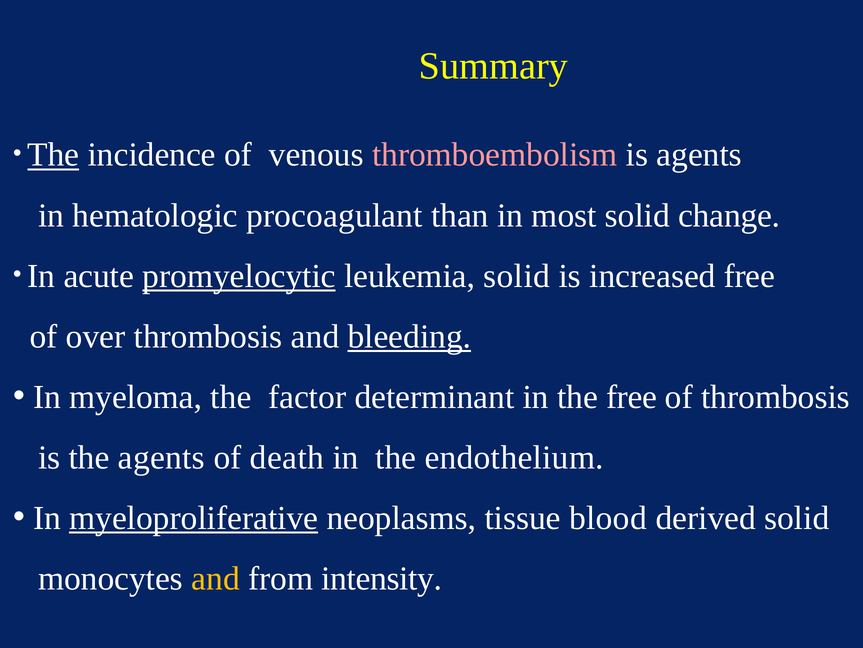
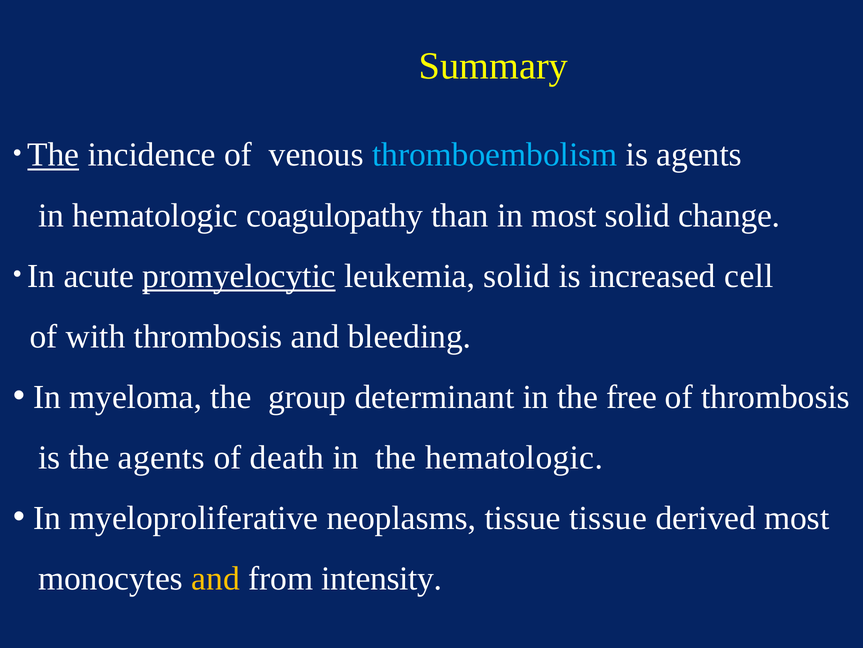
thromboembolism colour: pink -> light blue
procoagulant: procoagulant -> coagulopathy
increased free: free -> cell
over: over -> with
bleeding underline: present -> none
factor: factor -> group
the endothelium: endothelium -> hematologic
myeloproliferative underline: present -> none
tissue blood: blood -> tissue
derived solid: solid -> most
